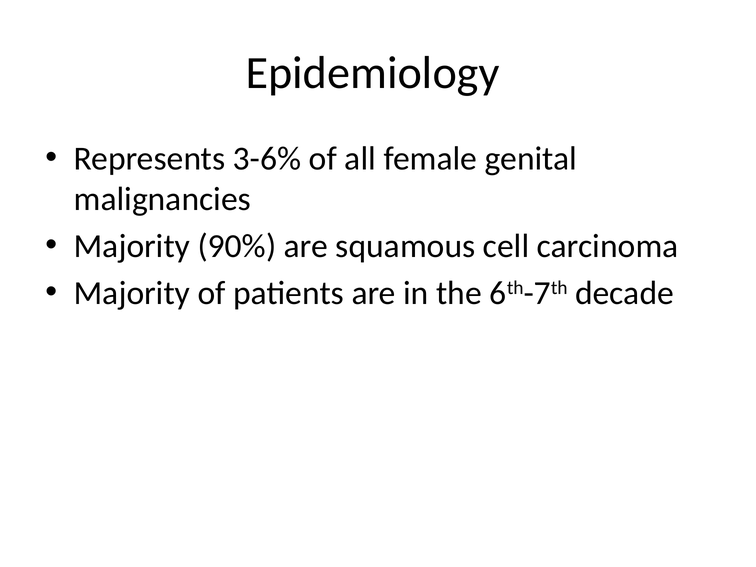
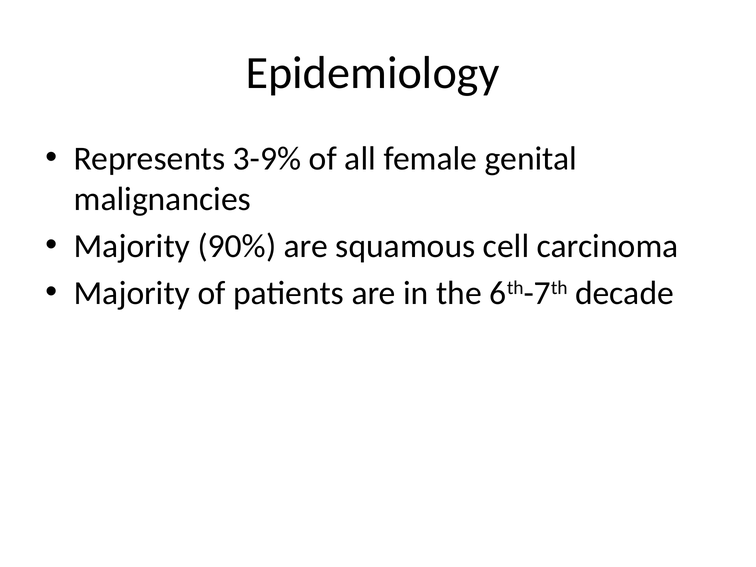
3-6%: 3-6% -> 3-9%
